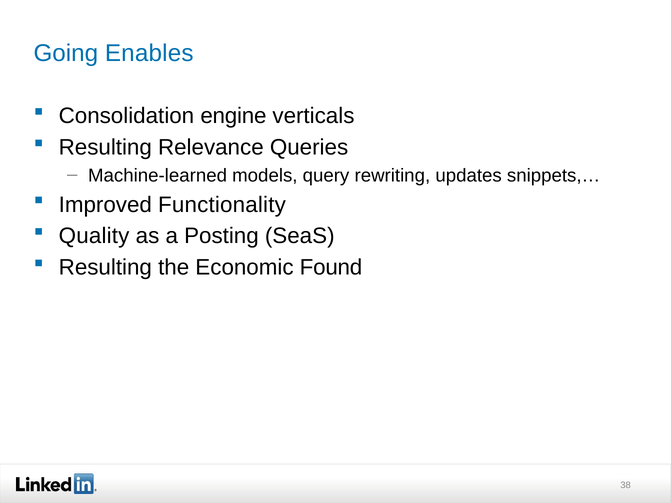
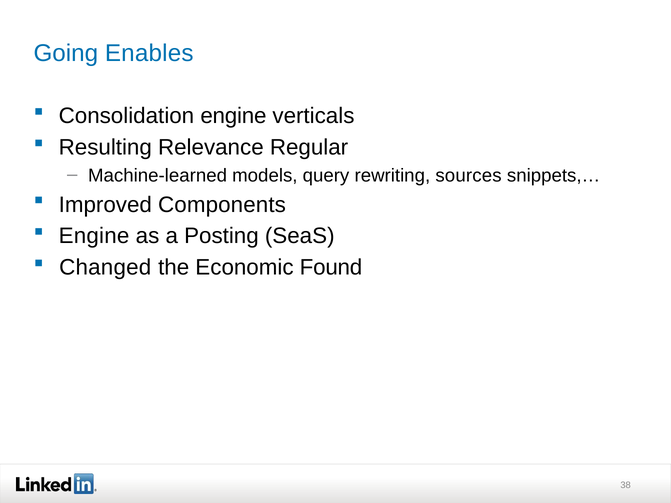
Queries: Queries -> Regular
updates: updates -> sources
Functionality: Functionality -> Components
Quality at (94, 236): Quality -> Engine
Resulting at (105, 267): Resulting -> Changed
